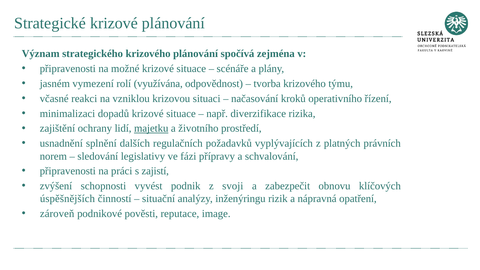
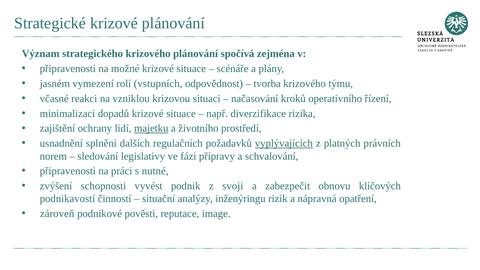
využívána: využívána -> vstupních
vyplývajících underline: none -> present
zajistí: zajistí -> nutné
úspěšnějších: úspěšnějších -> podnikavostí
